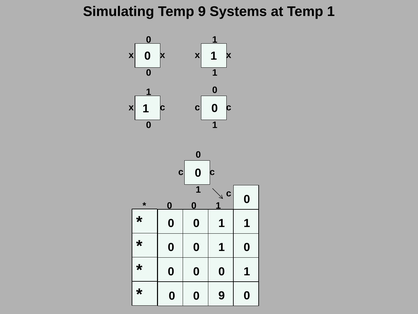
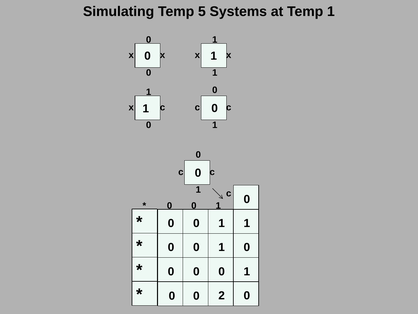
Temp 9: 9 -> 5
0 9: 9 -> 2
